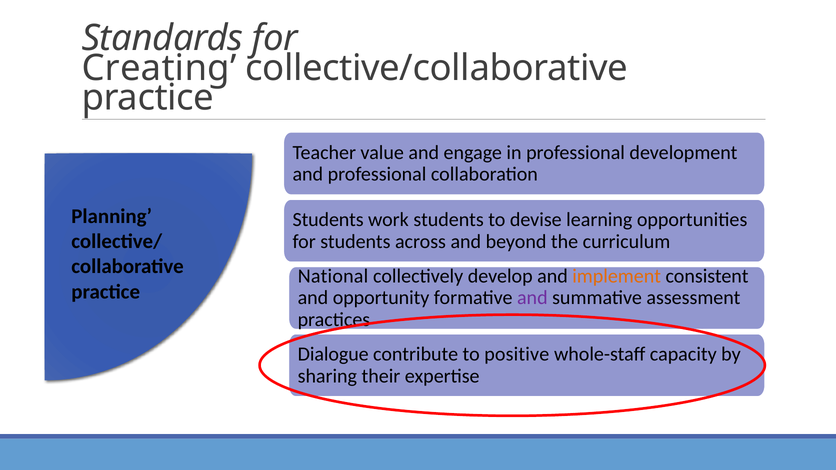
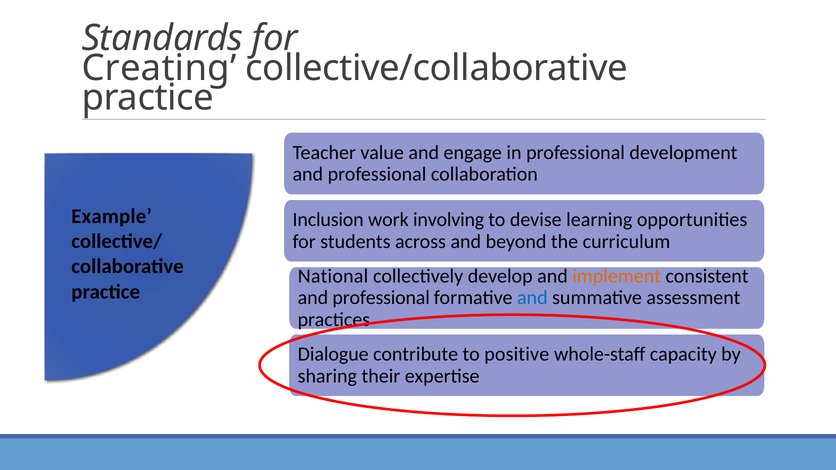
Planning: Planning -> Example
Students at (328, 220): Students -> Inclusion
work students: students -> involving
opportunity at (381, 298): opportunity -> professional
and at (532, 298) colour: purple -> blue
